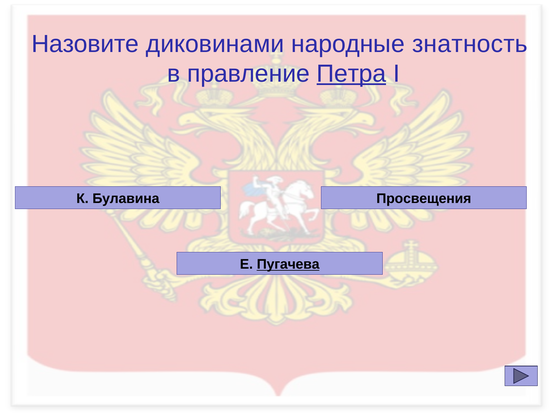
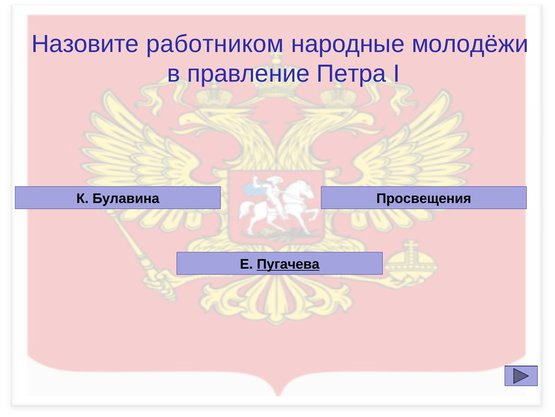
диковинами: диковинами -> работником
знатность: знатность -> молодёжи
Петра underline: present -> none
